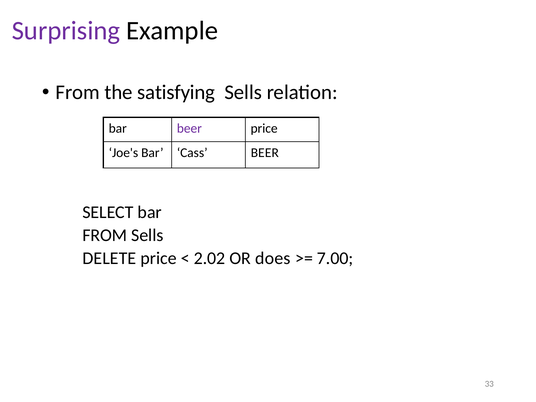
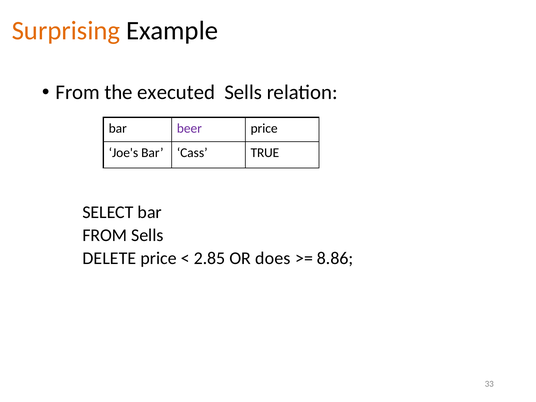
Surprising colour: purple -> orange
satisfying: satisfying -> executed
Cass BEER: BEER -> TRUE
2.02: 2.02 -> 2.85
7.00: 7.00 -> 8.86
